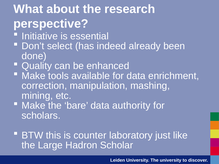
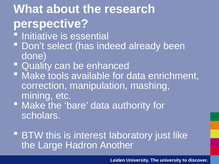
counter: counter -> interest
Scholar: Scholar -> Another
